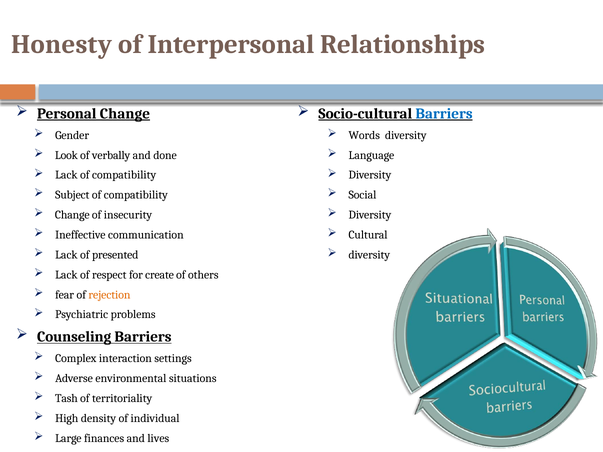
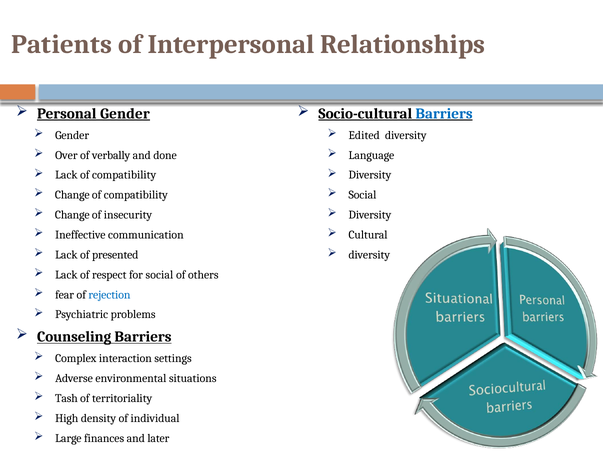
Honesty: Honesty -> Patients
Personal Change: Change -> Gender
Words: Words -> Edited
Look: Look -> Over
Subject at (72, 195): Subject -> Change
for create: create -> social
rejection colour: orange -> blue
lives: lives -> later
